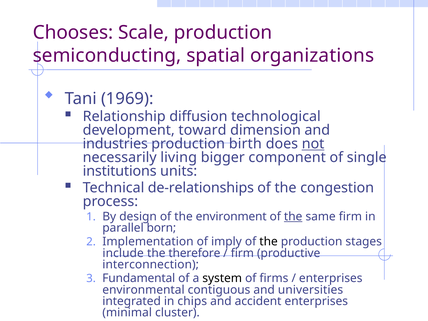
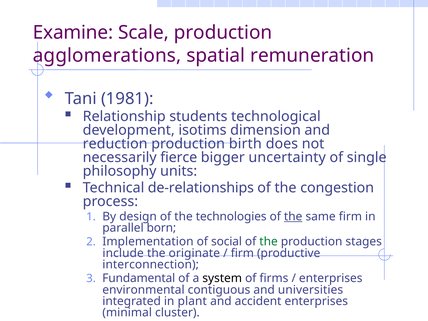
Chooses: Chooses -> Examine
semiconducting: semiconducting -> agglomerations
organizations: organizations -> remuneration
1969: 1969 -> 1981
diffusion: diffusion -> students
toward: toward -> isotims
industries: industries -> reduction
not underline: present -> none
living: living -> fierce
component: component -> uncertainty
institutions: institutions -> philosophy
environment: environment -> technologies
imply: imply -> social
the at (269, 242) colour: black -> green
therefore: therefore -> originate
chips: chips -> plant
